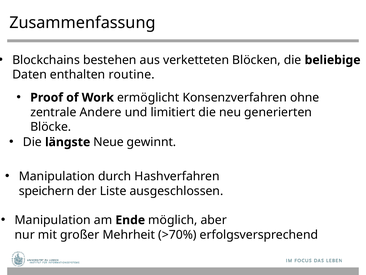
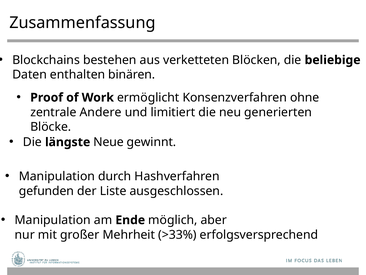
routine: routine -> binären
speichern: speichern -> gefunden
>70%: >70% -> >33%
